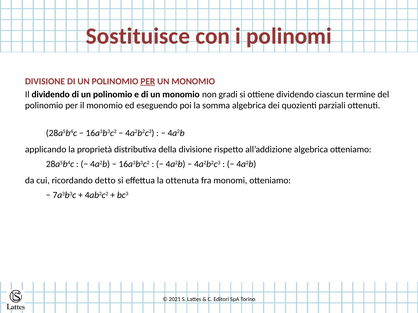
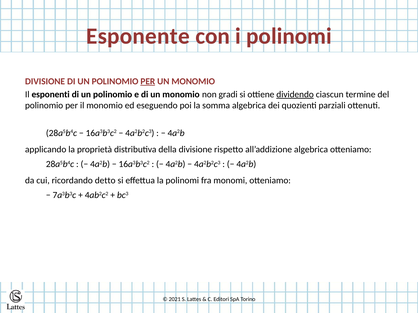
Sostituisce: Sostituisce -> Esponente
Il dividendo: dividendo -> esponenti
dividendo at (295, 95) underline: none -> present
la ottenuta: ottenuta -> polinomi
